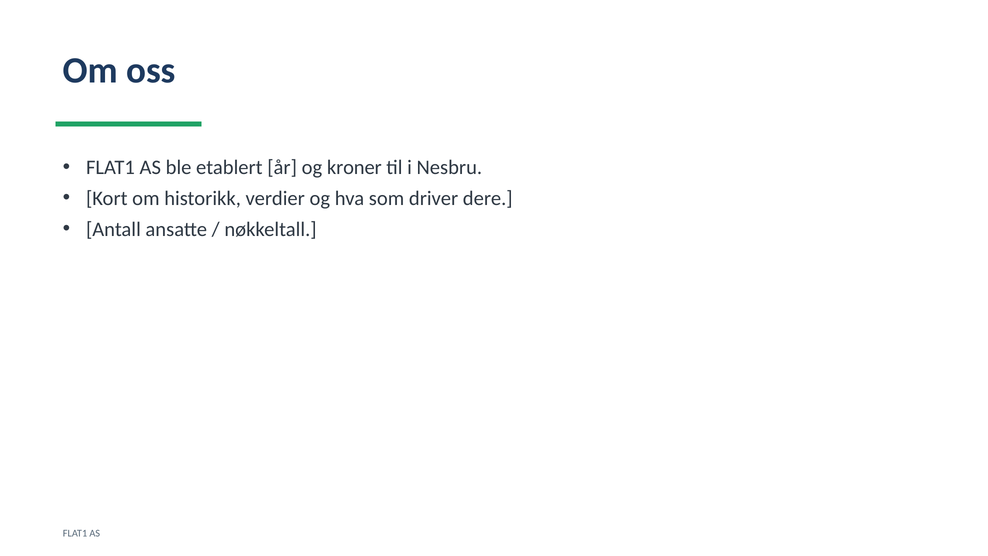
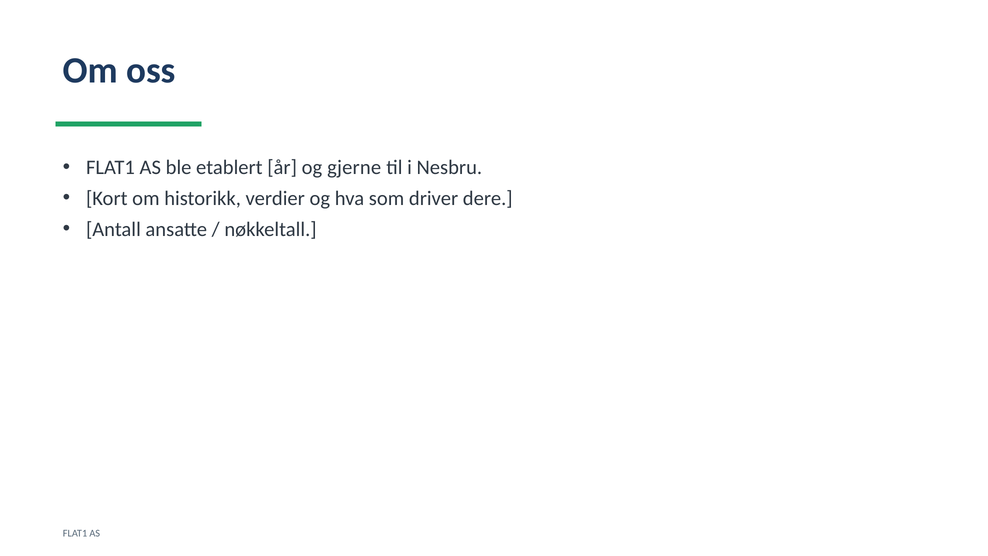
kroner: kroner -> gjerne
